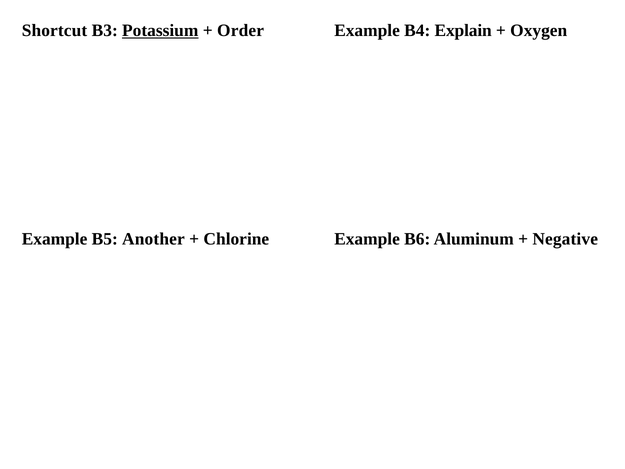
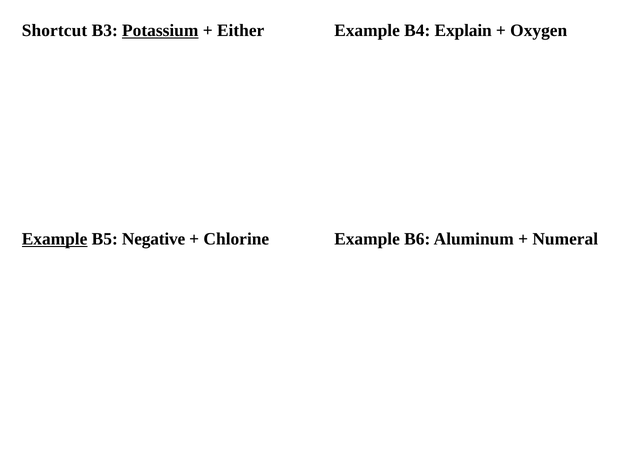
Order: Order -> Either
Example at (55, 239) underline: none -> present
Another: Another -> Negative
Negative: Negative -> Numeral
